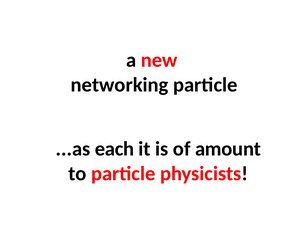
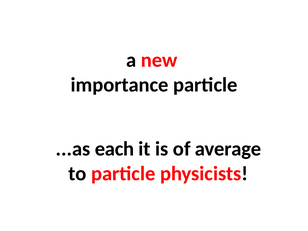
networking: networking -> importance
amount: amount -> average
